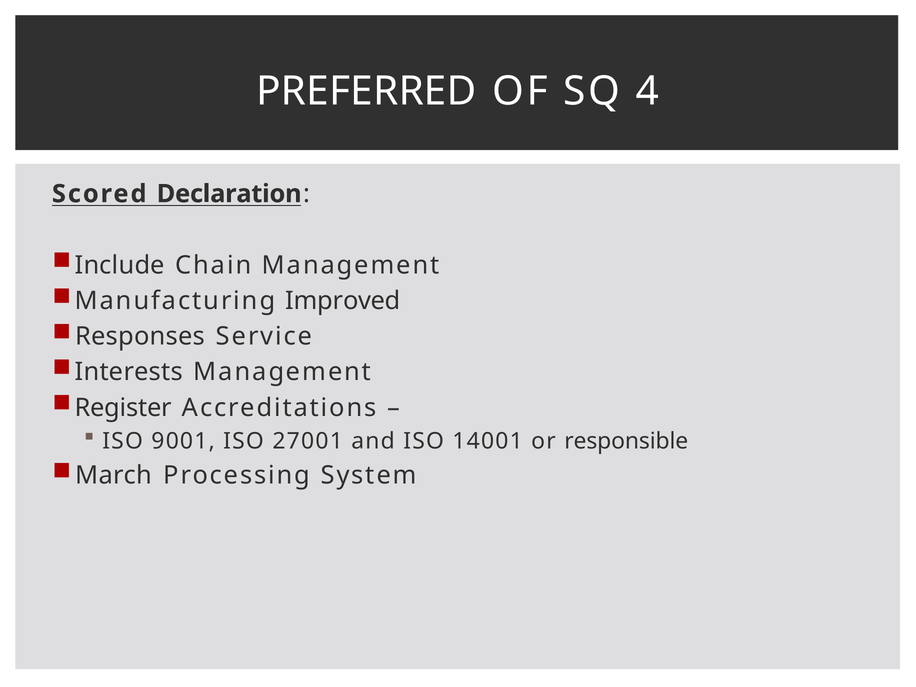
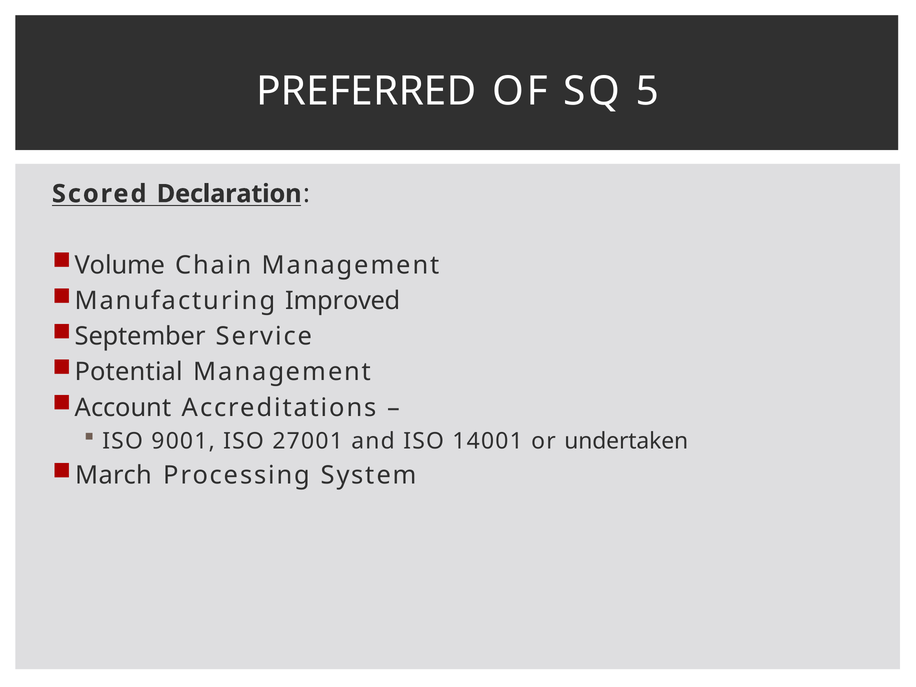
4: 4 -> 5
Include: Include -> Volume
Responses: Responses -> September
Interests: Interests -> Potential
Register: Register -> Account
responsible: responsible -> undertaken
